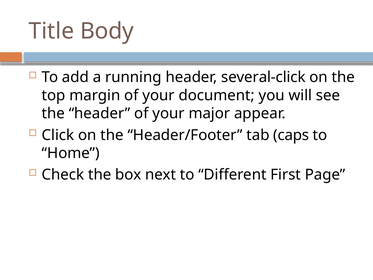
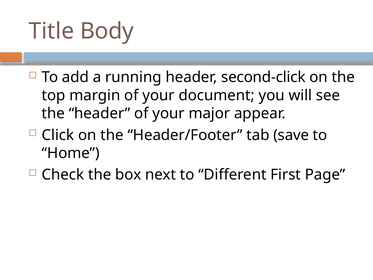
several-click: several-click -> second-click
caps: caps -> save
